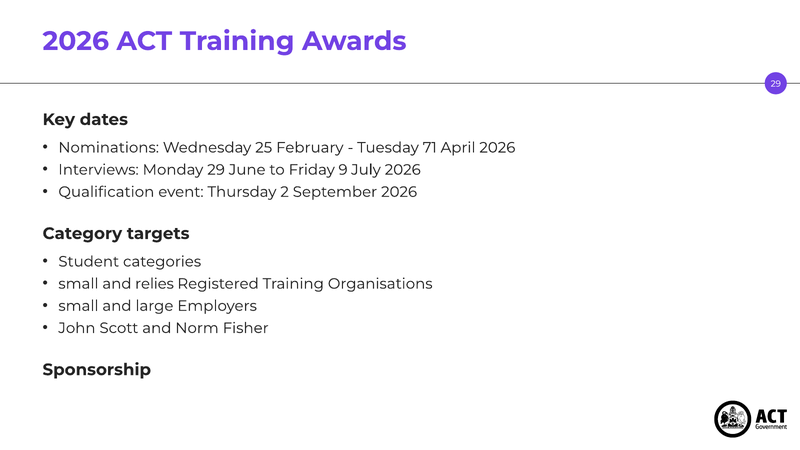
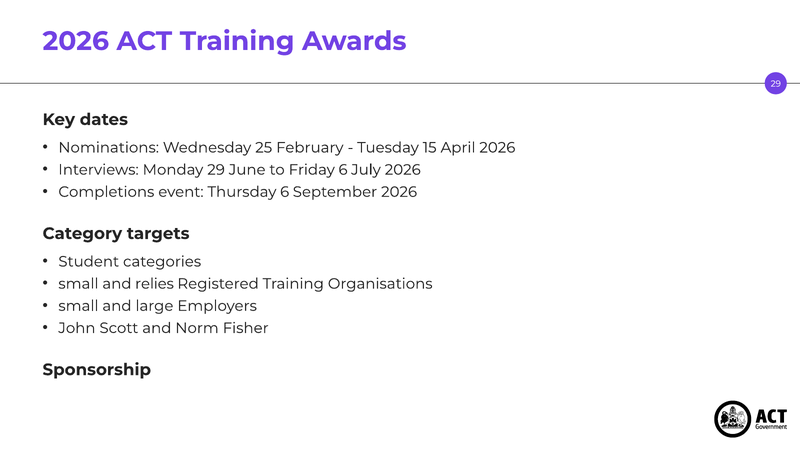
71: 71 -> 15
Friday 9: 9 -> 6
Qualification: Qualification -> Completions
Thursday 2: 2 -> 6
